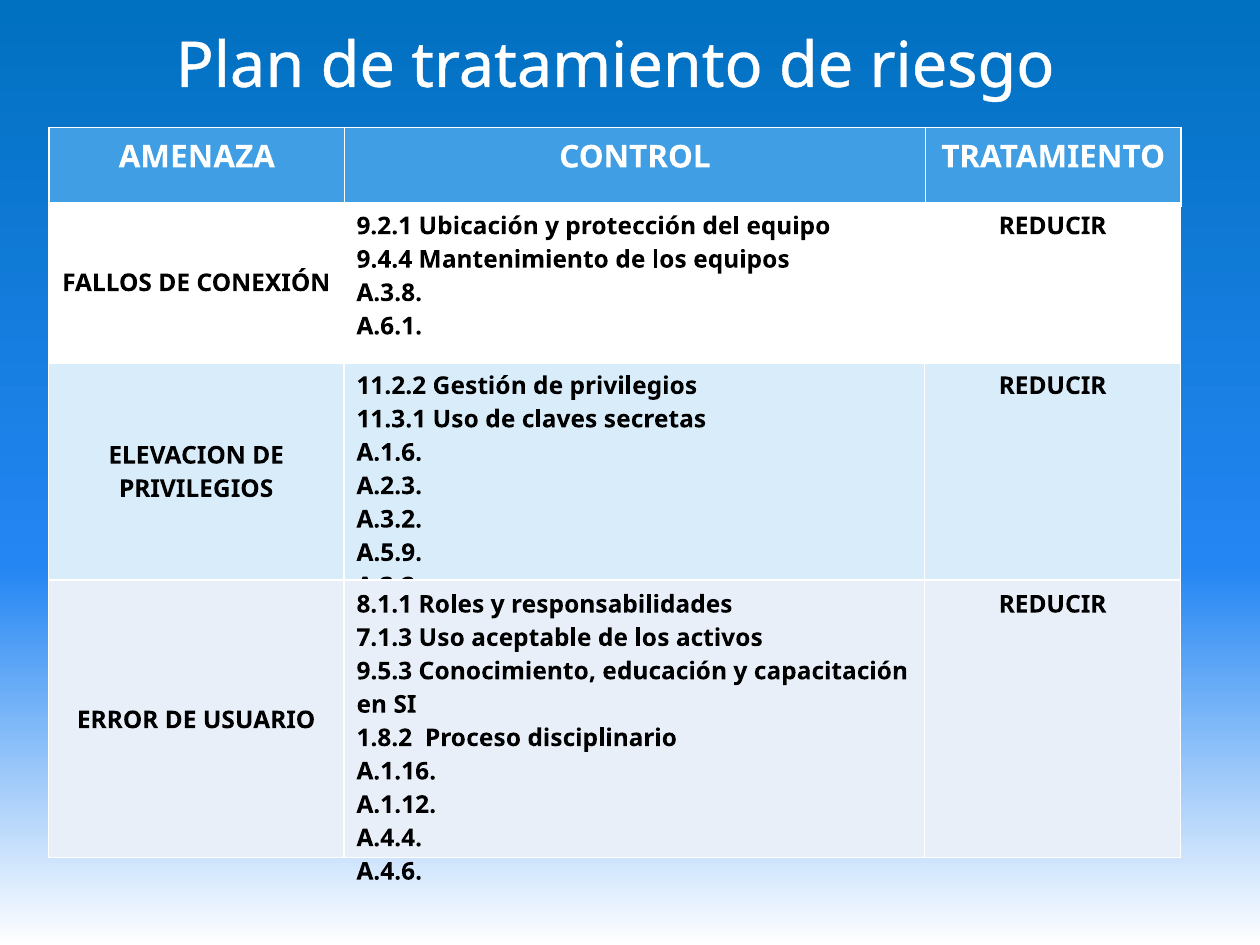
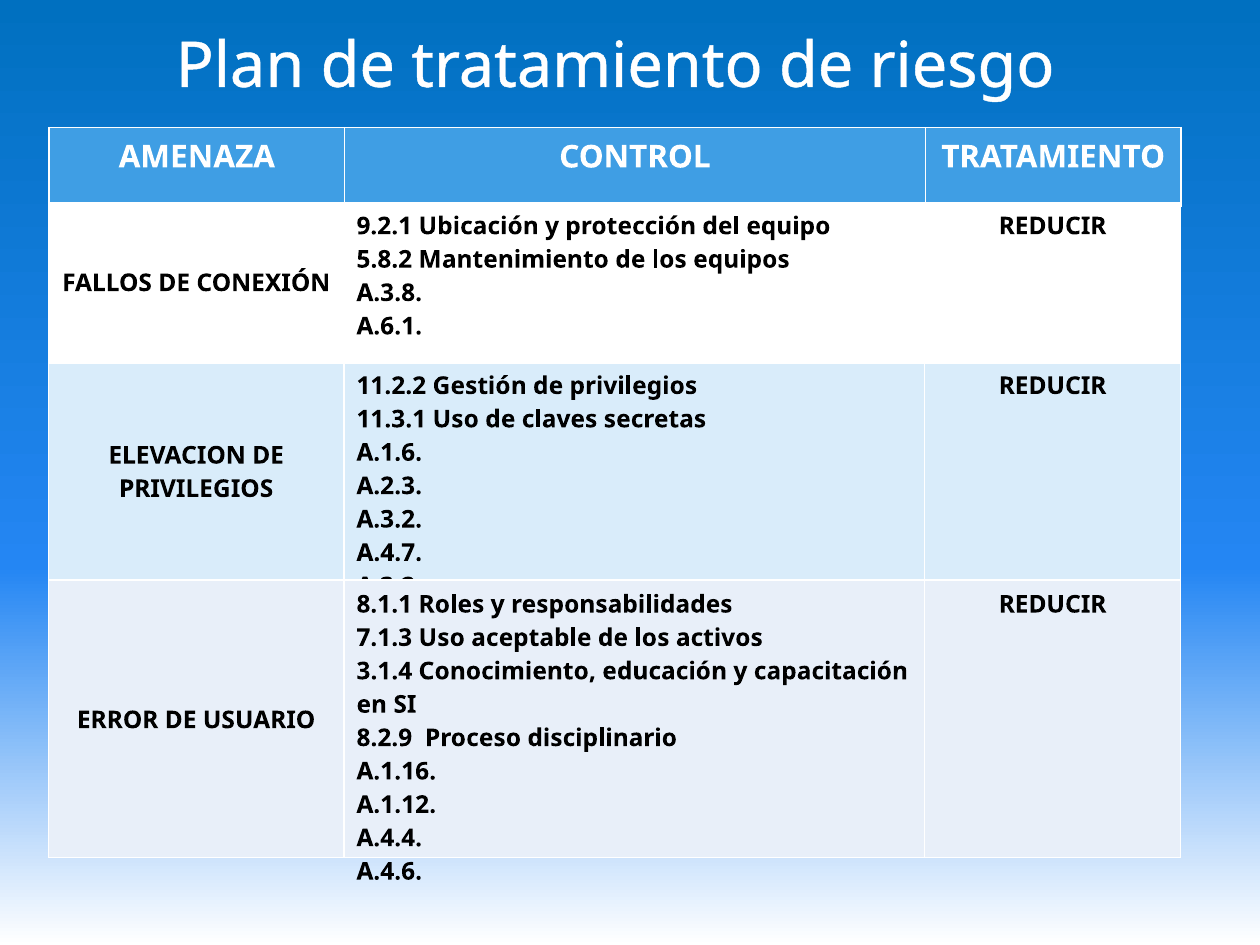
9.4.4: 9.4.4 -> 5.8.2
A.5.9: A.5.9 -> A.4.7
9.5.3: 9.5.3 -> 3.1.4
1.8.2: 1.8.2 -> 8.2.9
